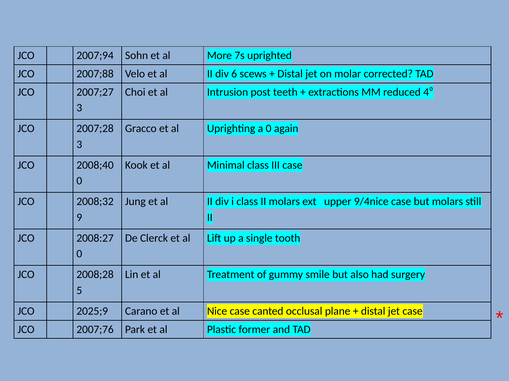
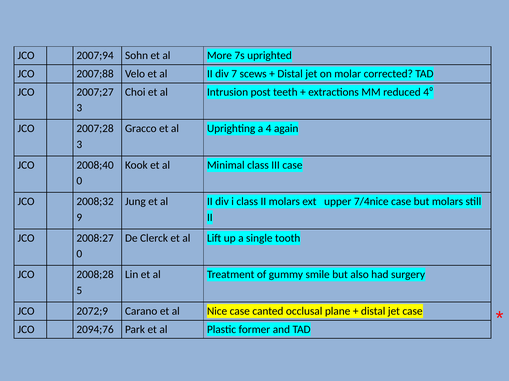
6: 6 -> 7
a 0: 0 -> 4
9/4nice: 9/4nice -> 7/4nice
2025;9: 2025;9 -> 2072;9
2007;76: 2007;76 -> 2094;76
